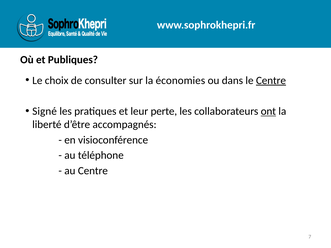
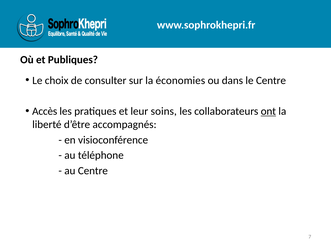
Centre at (271, 80) underline: present -> none
Signé: Signé -> Accès
perte: perte -> soins
